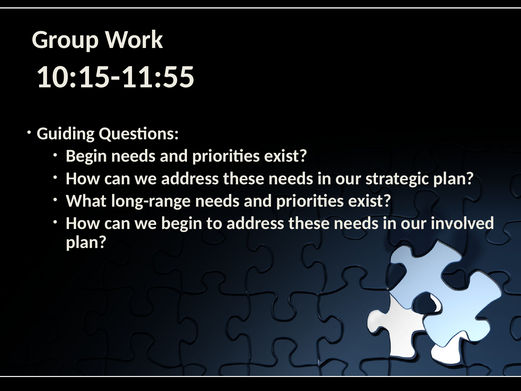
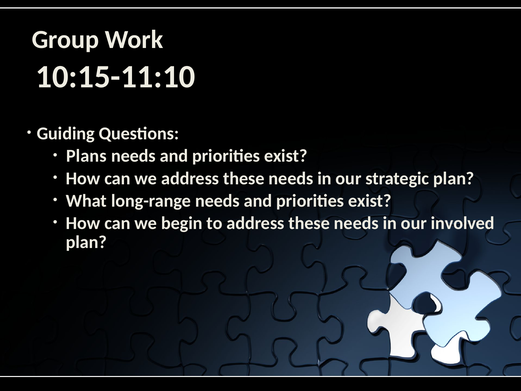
10:15-11:55: 10:15-11:55 -> 10:15-11:10
Begin at (86, 156): Begin -> Plans
